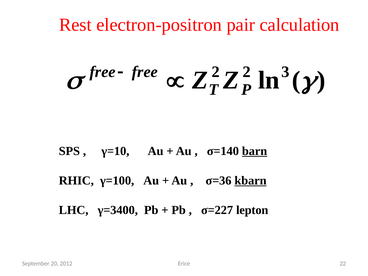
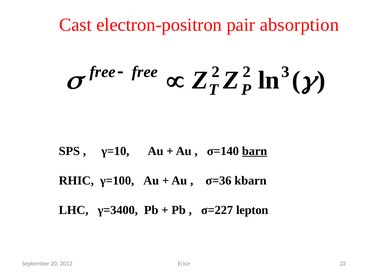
Rest: Rest -> Cast
calculation: calculation -> absorption
kbarn underline: present -> none
